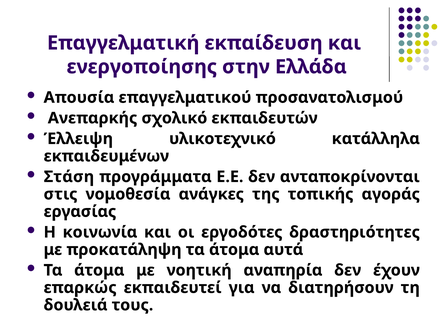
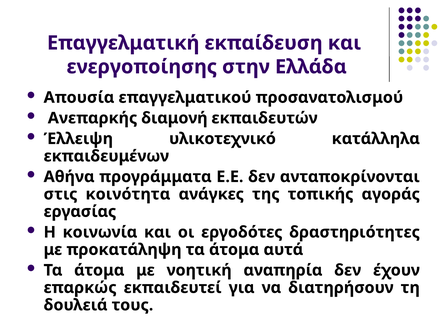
σχολικό: σχολικό -> διαμονή
Στάση: Στάση -> Αθήνα
νομοθεσία: νομοθεσία -> κοινότητα
